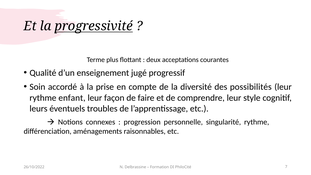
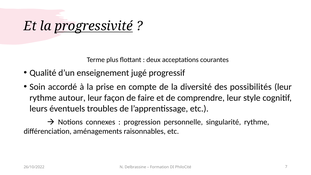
enfant: enfant -> autour
